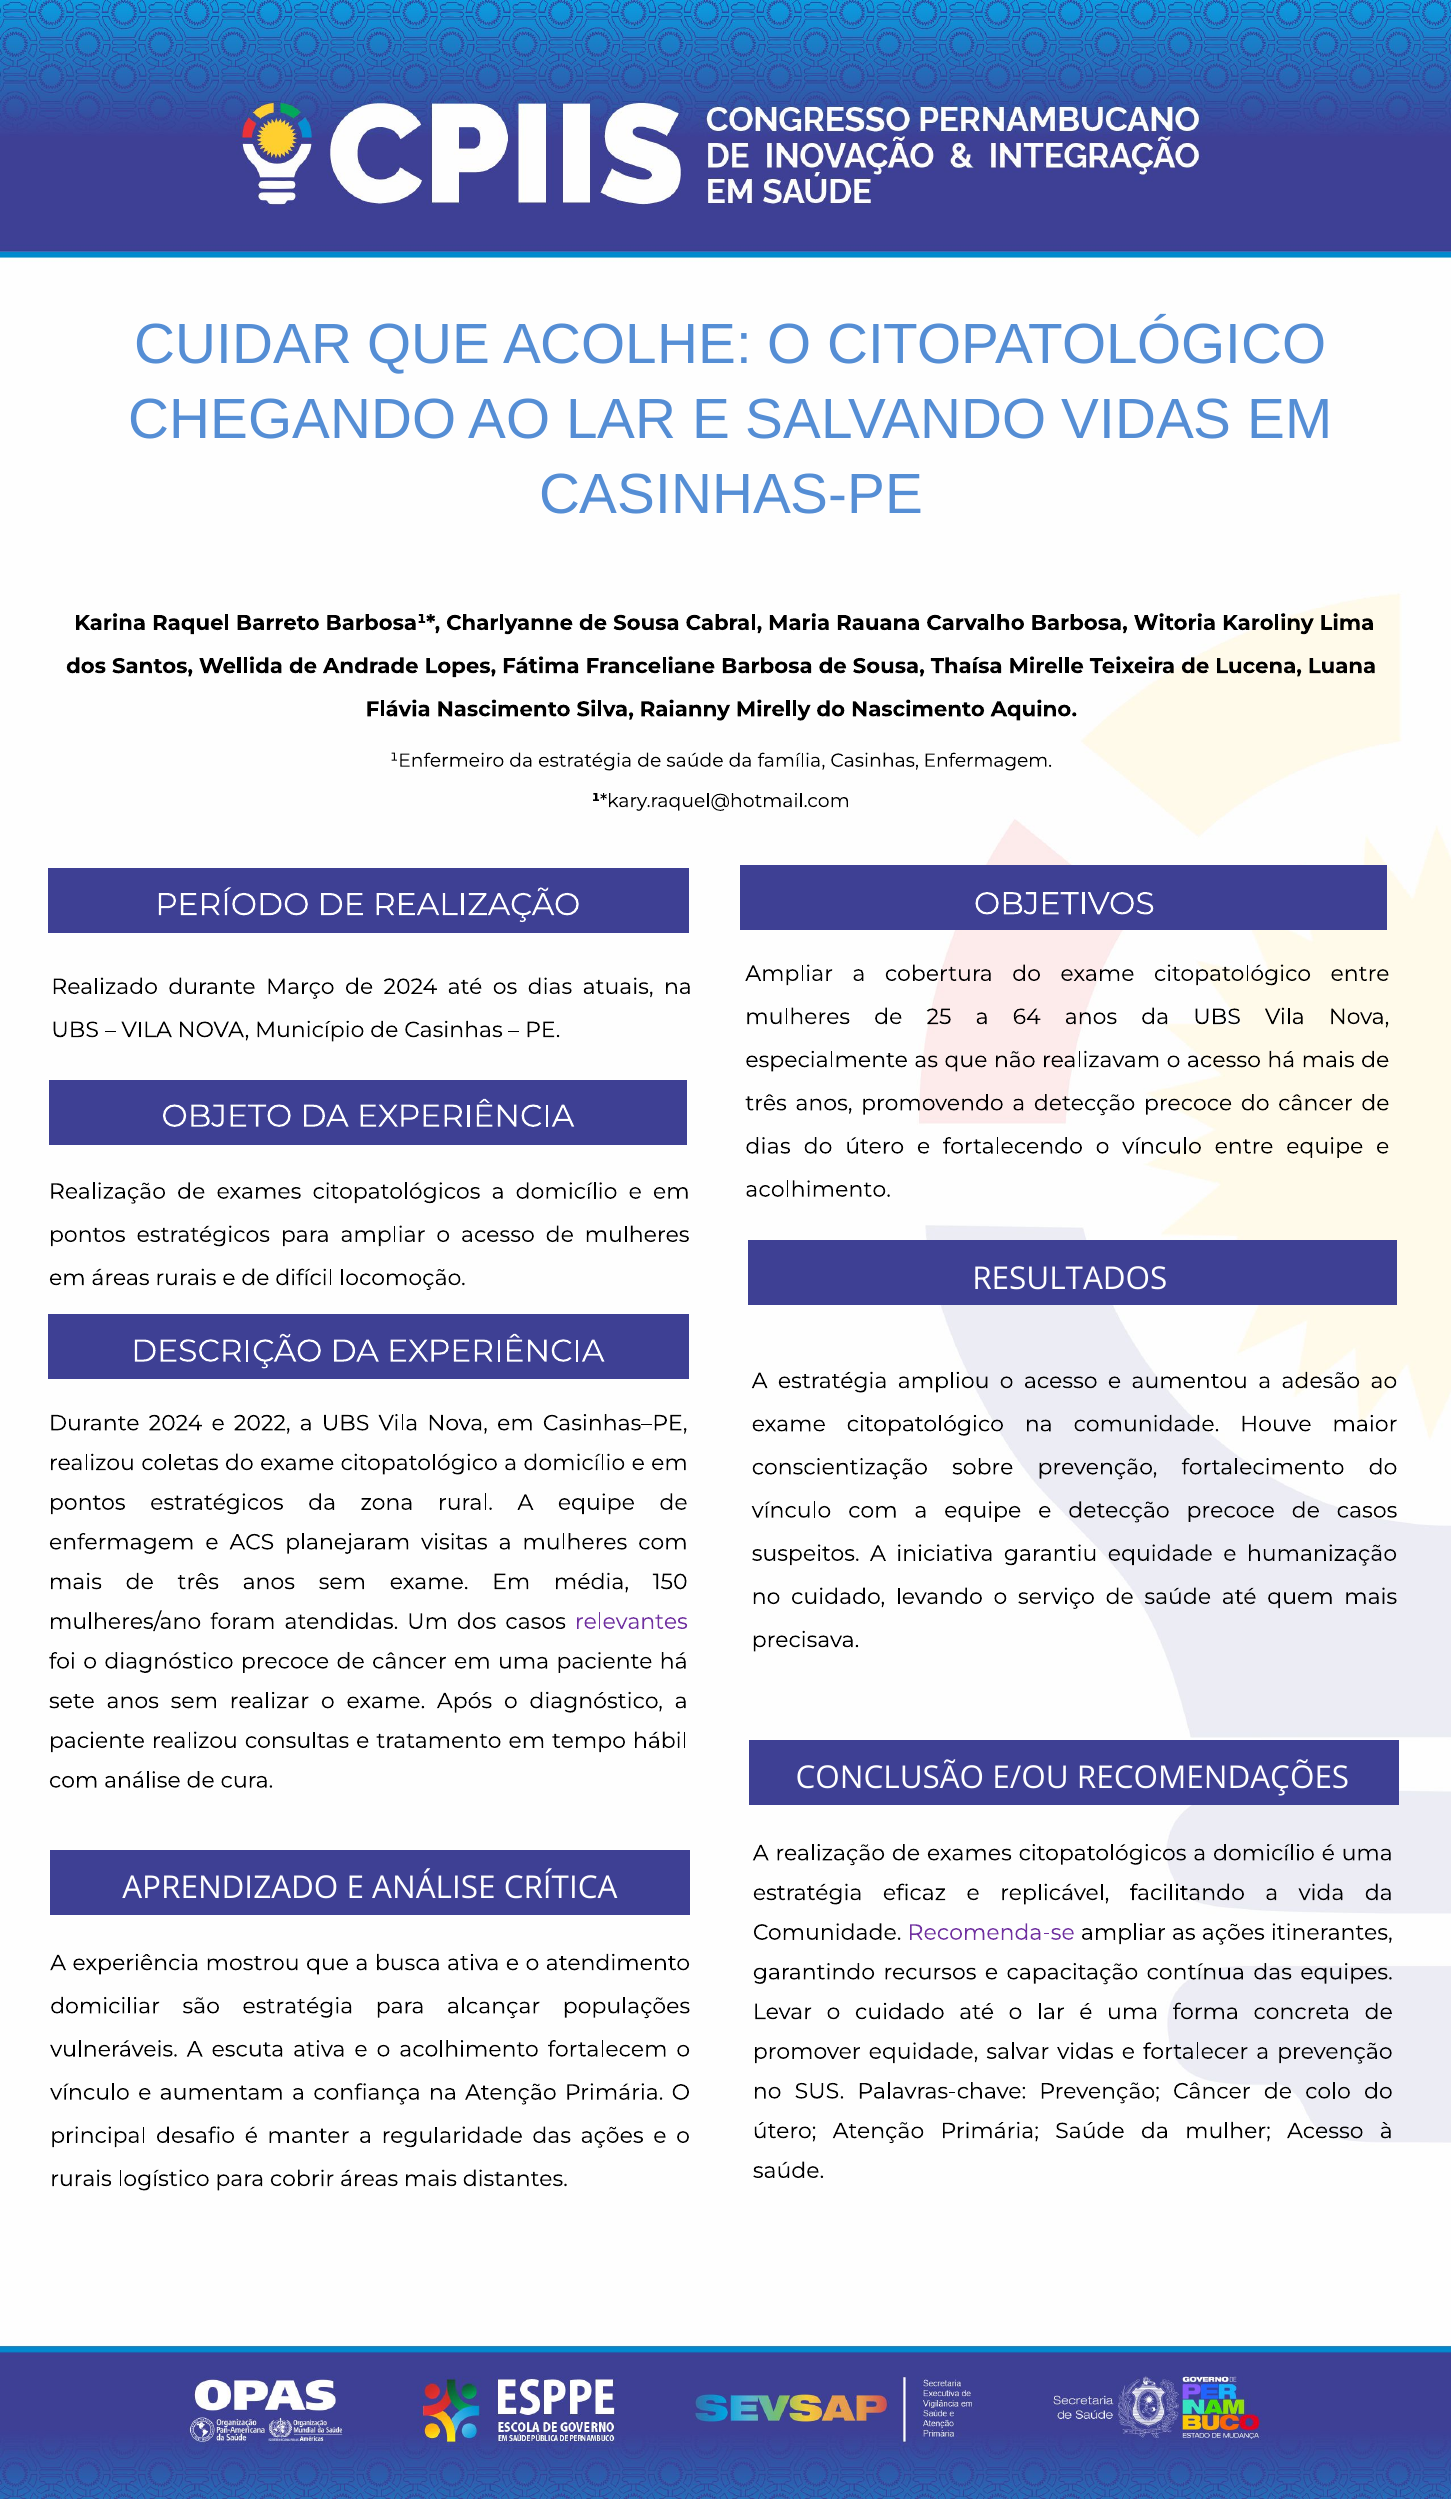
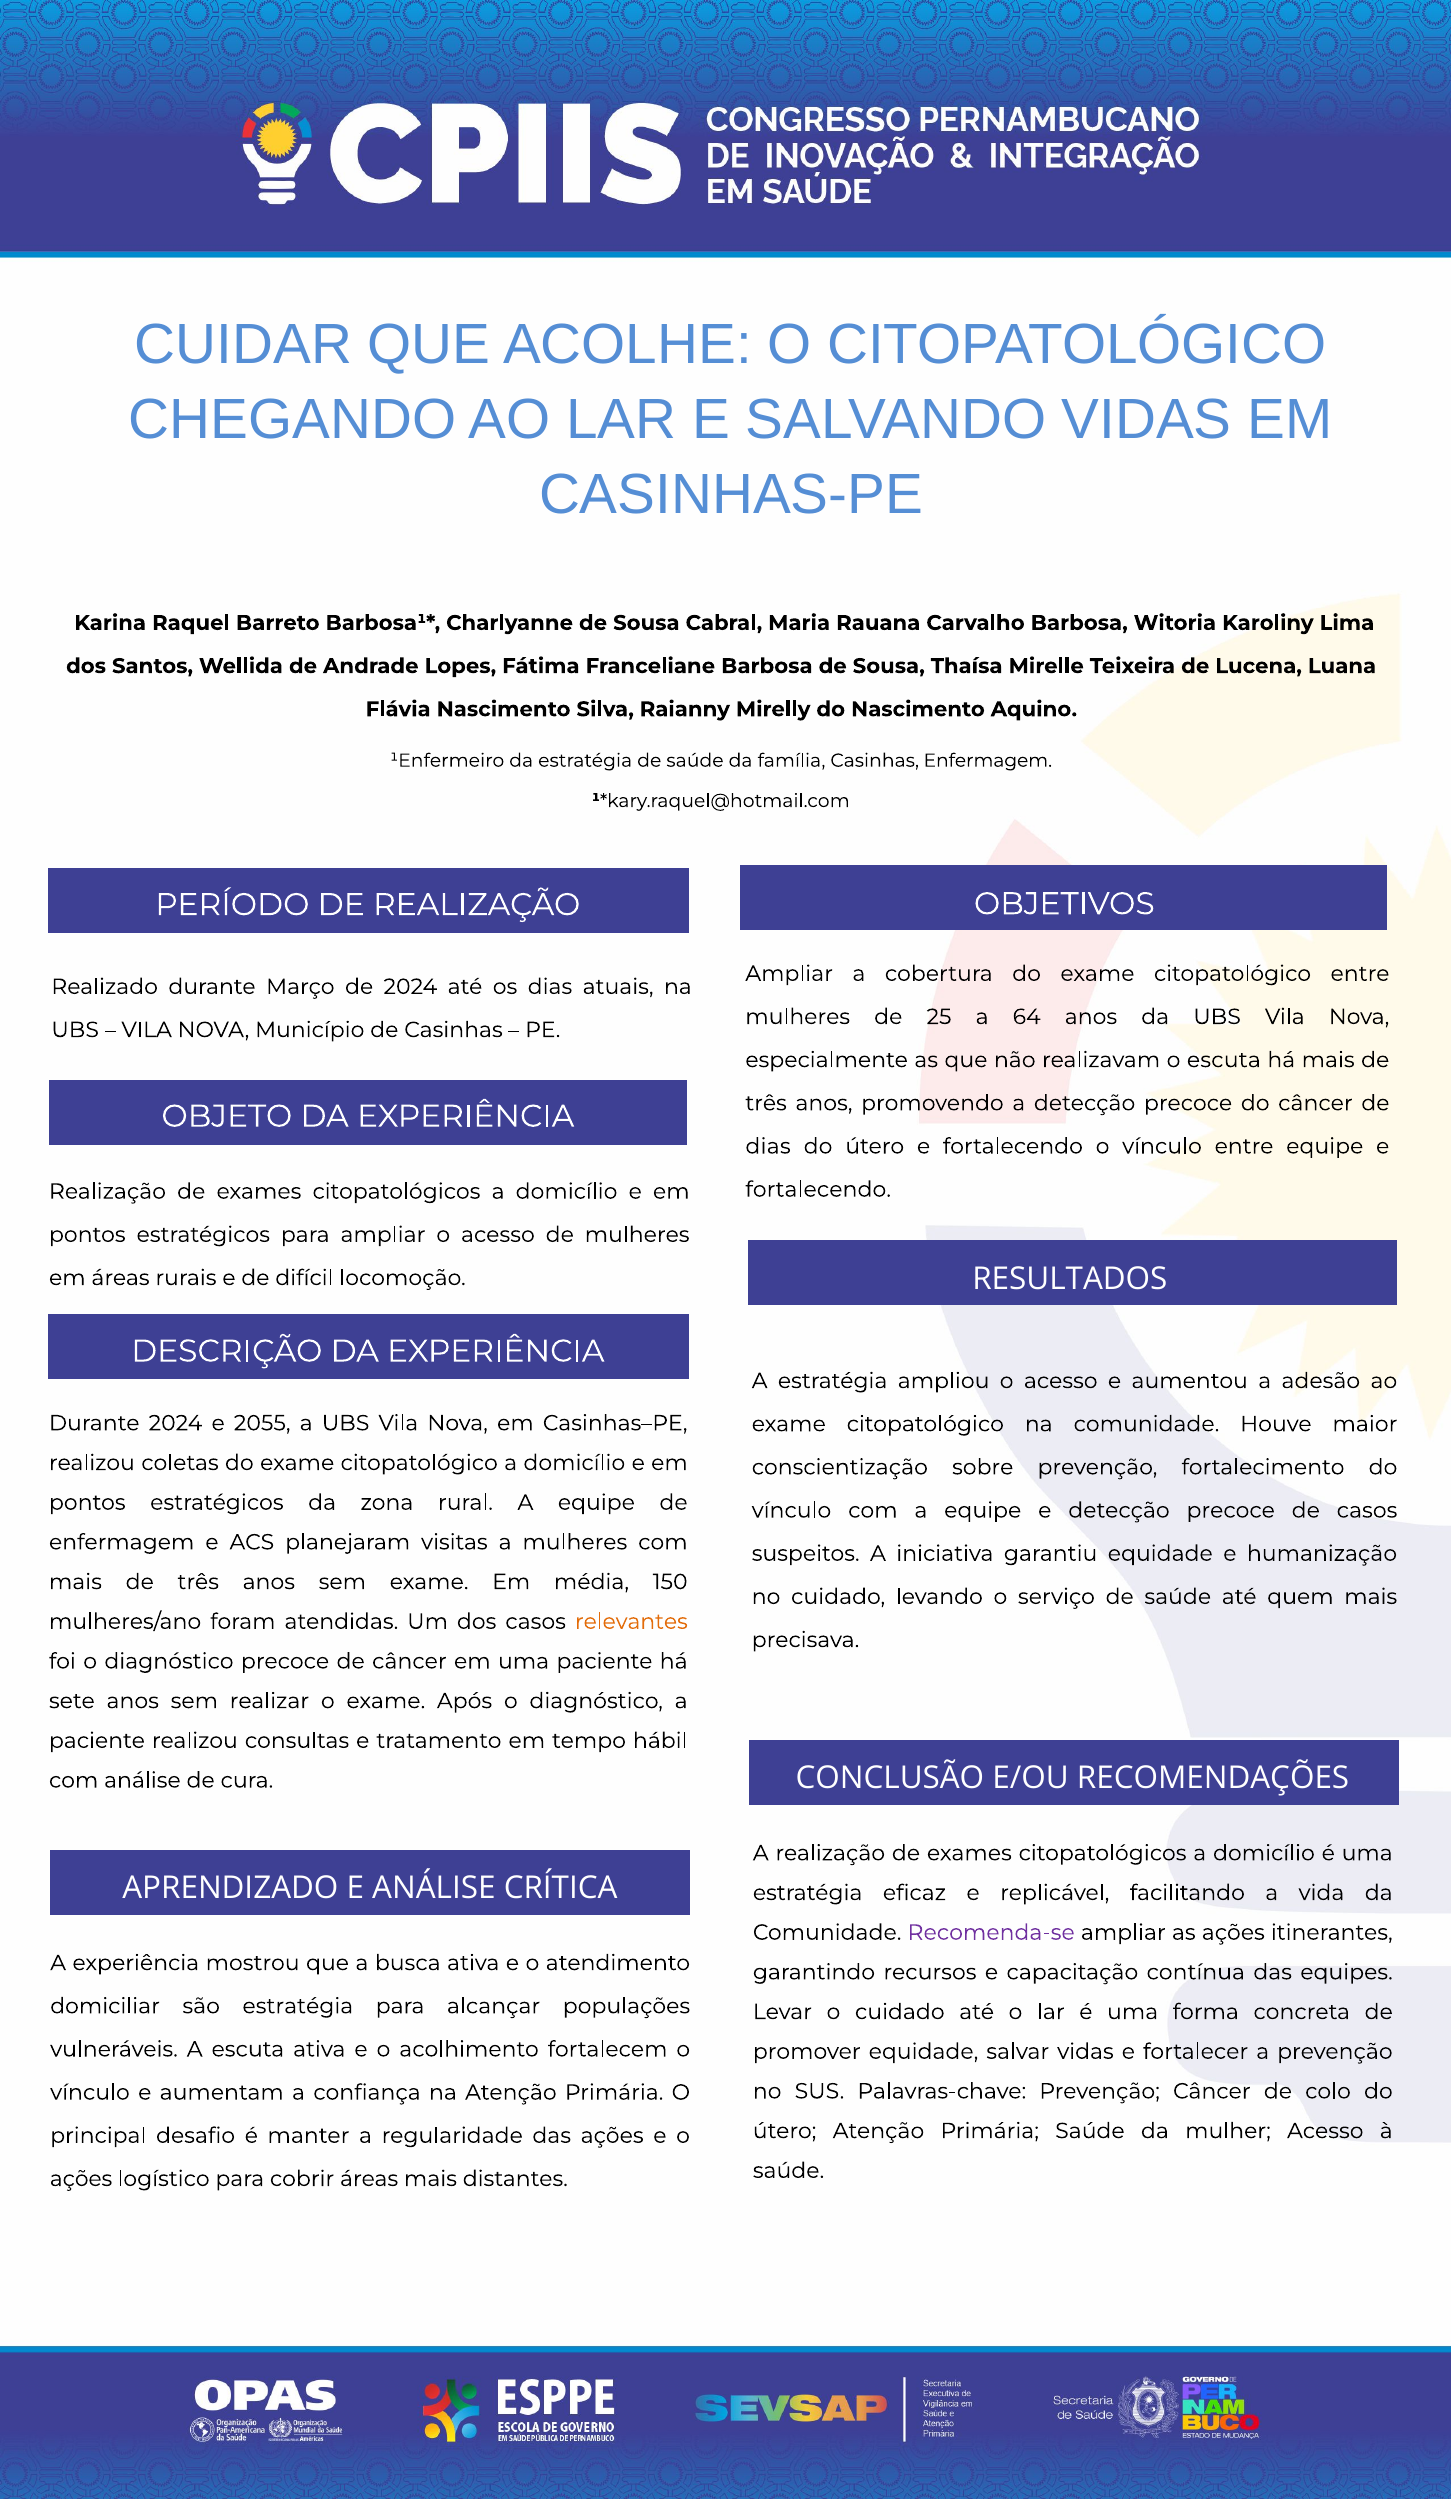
realizavam o acesso: acesso -> escuta
acolhimento at (818, 1190): acolhimento -> fortalecendo
2022: 2022 -> 2055
relevantes colour: purple -> orange
rurais at (81, 2180): rurais -> ações
